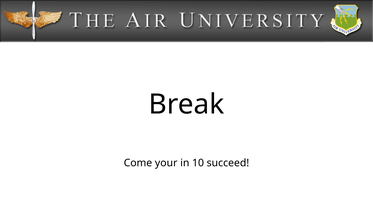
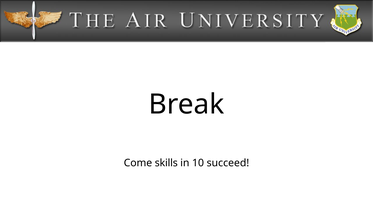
your: your -> skills
